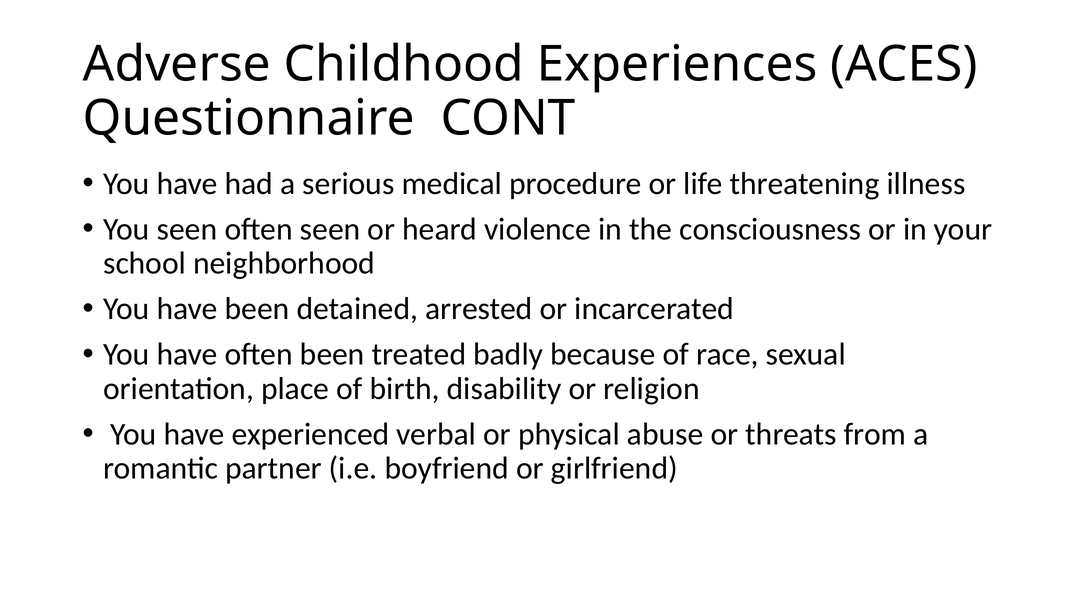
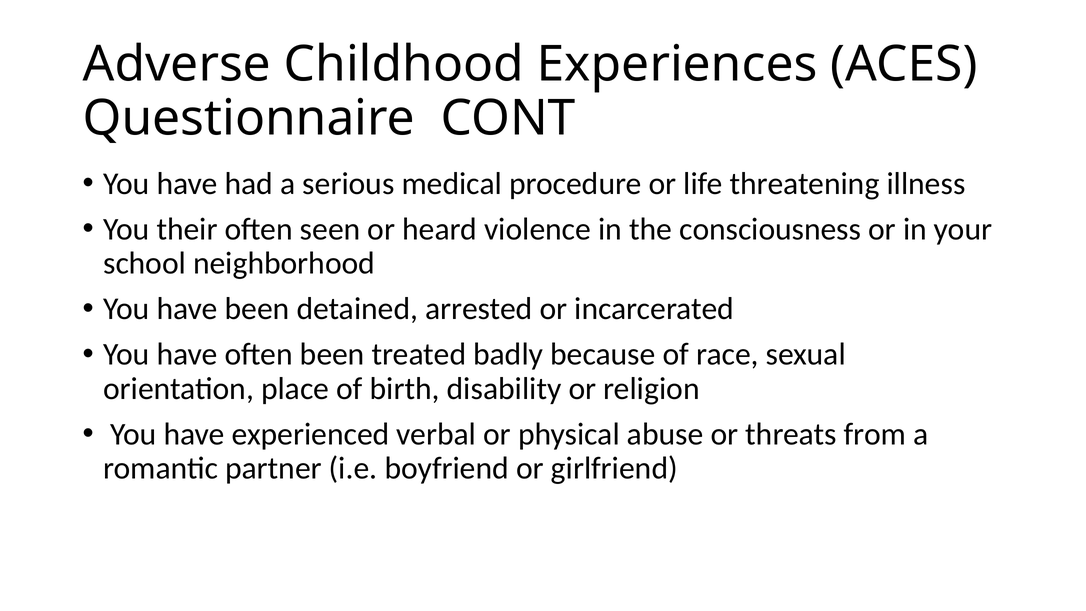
You seen: seen -> their
